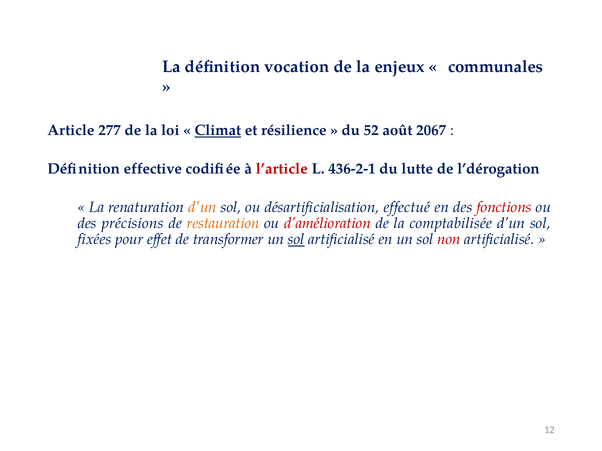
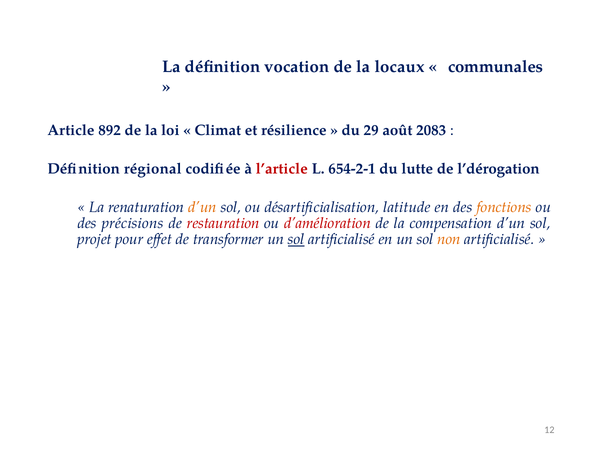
enjeux: enjeux -> locaux
277: 277 -> 892
Climat underline: present -> none
52: 52 -> 29
2067: 2067 -> 2083
effective: effective -> régional
436-2-1: 436-2-1 -> 654-2-1
effectué: effectué -> latitude
fonctions colour: red -> orange
restauration colour: orange -> red
comptabilisée: comptabilisée -> compensation
fixées: fixées -> projet
non colour: red -> orange
